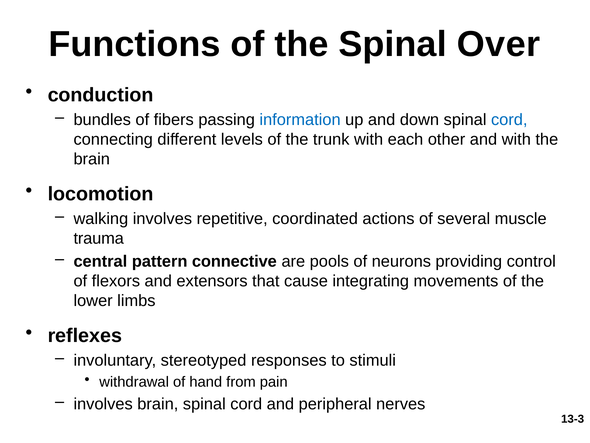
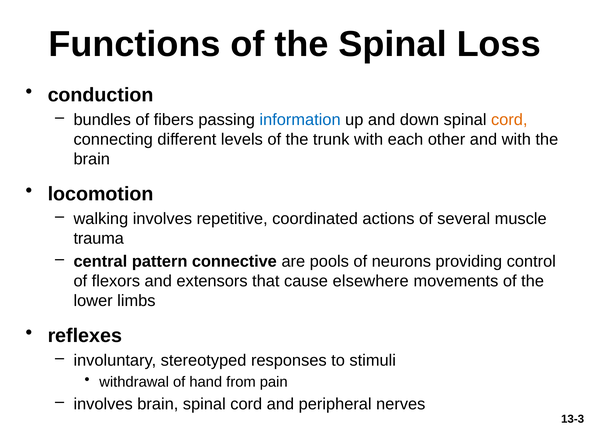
Over: Over -> Loss
cord at (509, 119) colour: blue -> orange
integrating: integrating -> elsewhere
